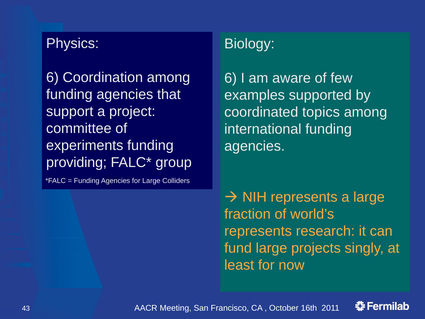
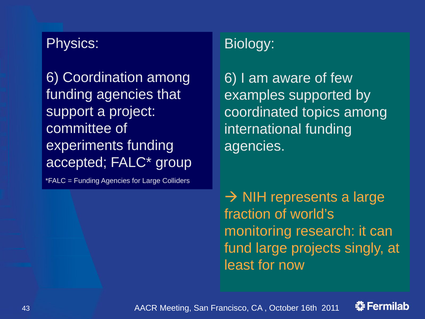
providing: providing -> accepted
represents at (258, 231): represents -> monitoring
